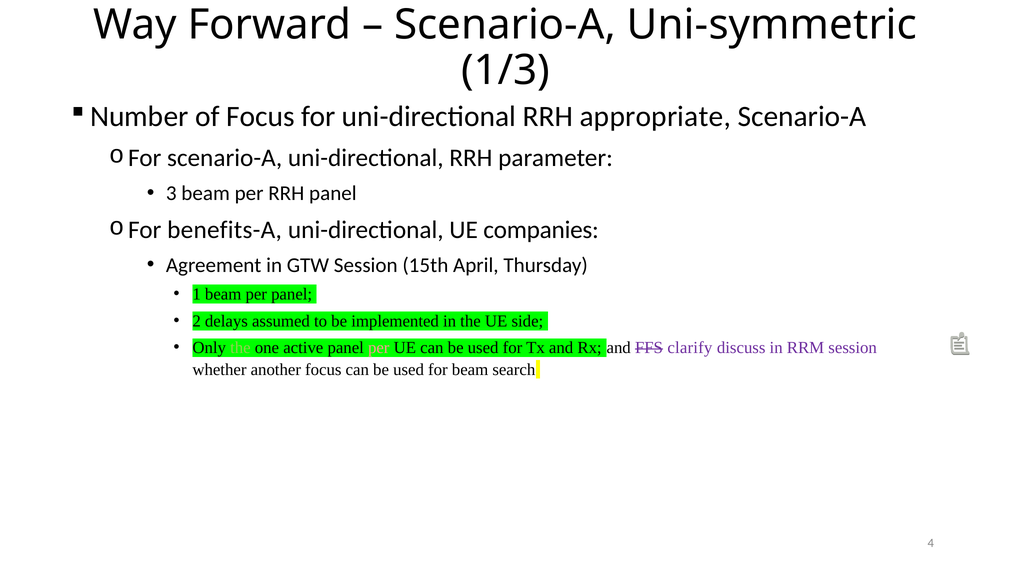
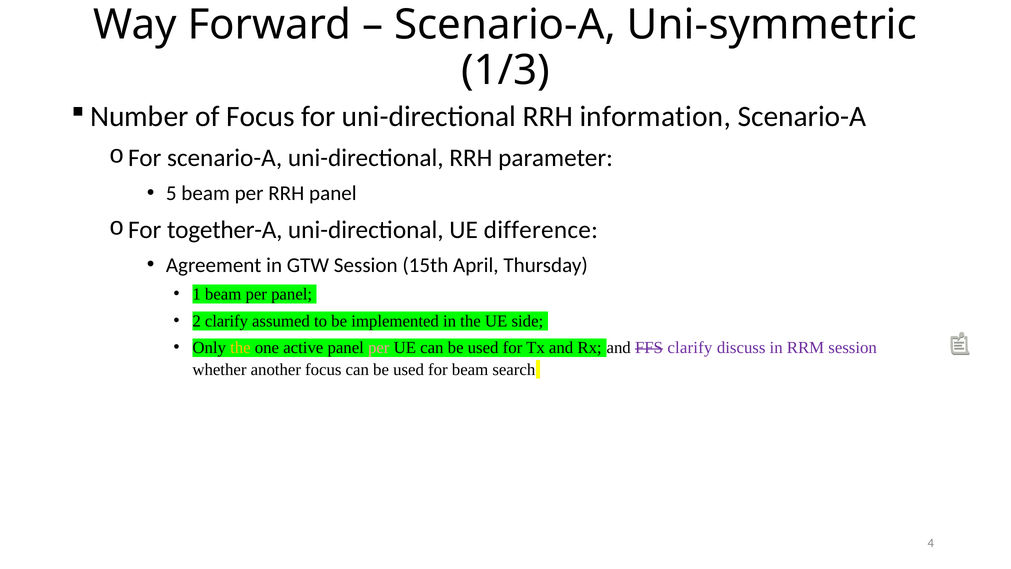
appropriate: appropriate -> information
3: 3 -> 5
benefits-A: benefits-A -> together-A
companies: companies -> difference
2 delays: delays -> clarify
the at (240, 348) colour: light green -> yellow
